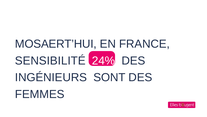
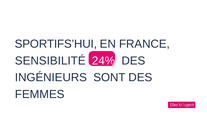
MOSAERT’HUI: MOSAERT’HUI -> SPORTIFS’HUI
